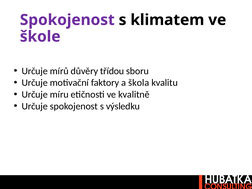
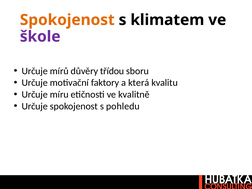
Spokojenost at (67, 20) colour: purple -> orange
škola: škola -> která
výsledku: výsledku -> pohledu
